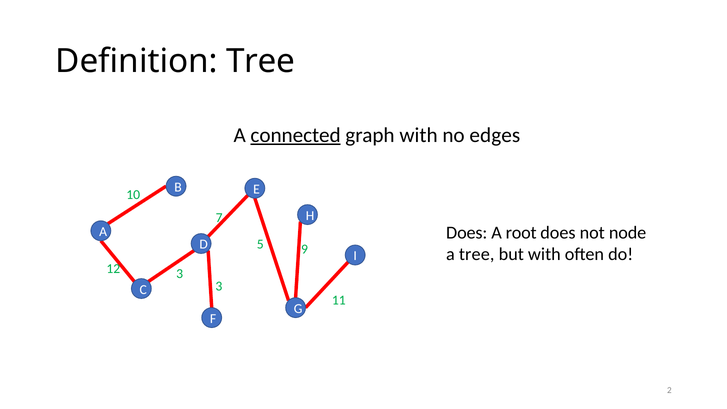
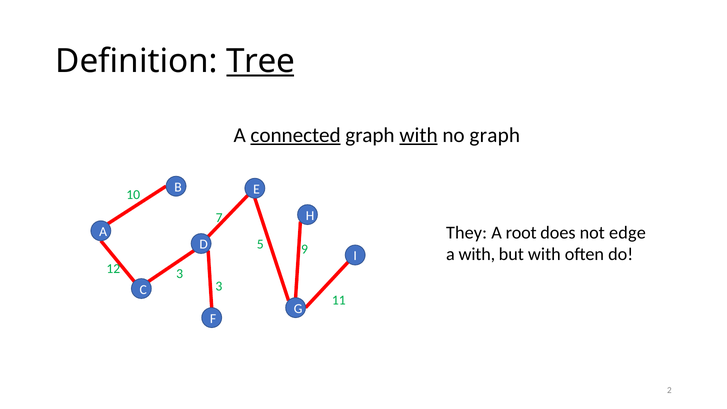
Tree at (261, 61) underline: none -> present
with at (419, 135) underline: none -> present
no edges: edges -> graph
Does at (467, 233): Does -> They
node: node -> edge
a tree: tree -> with
